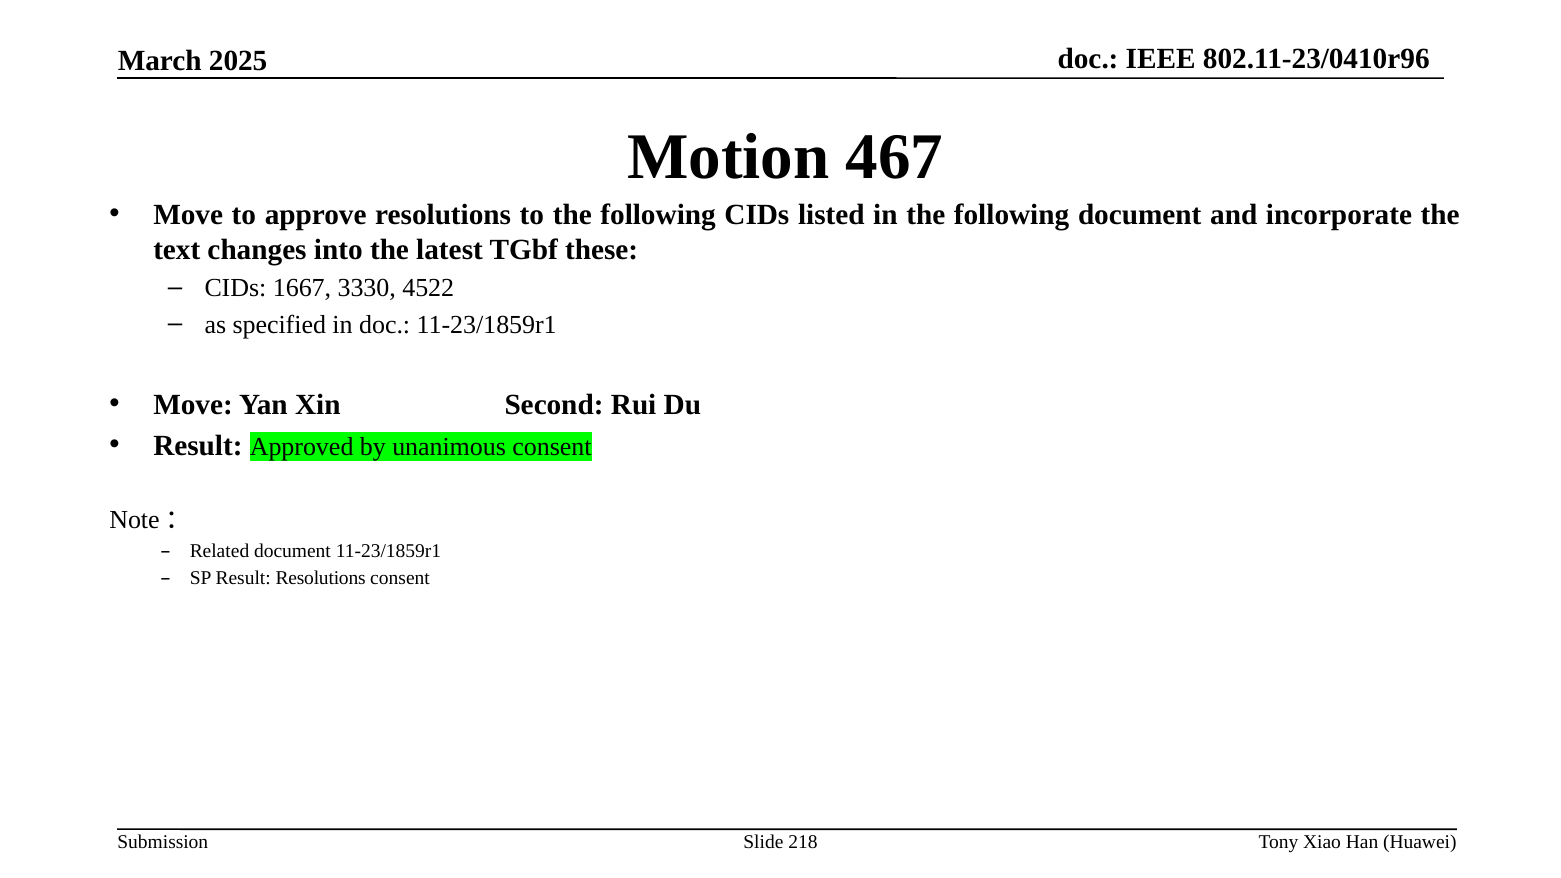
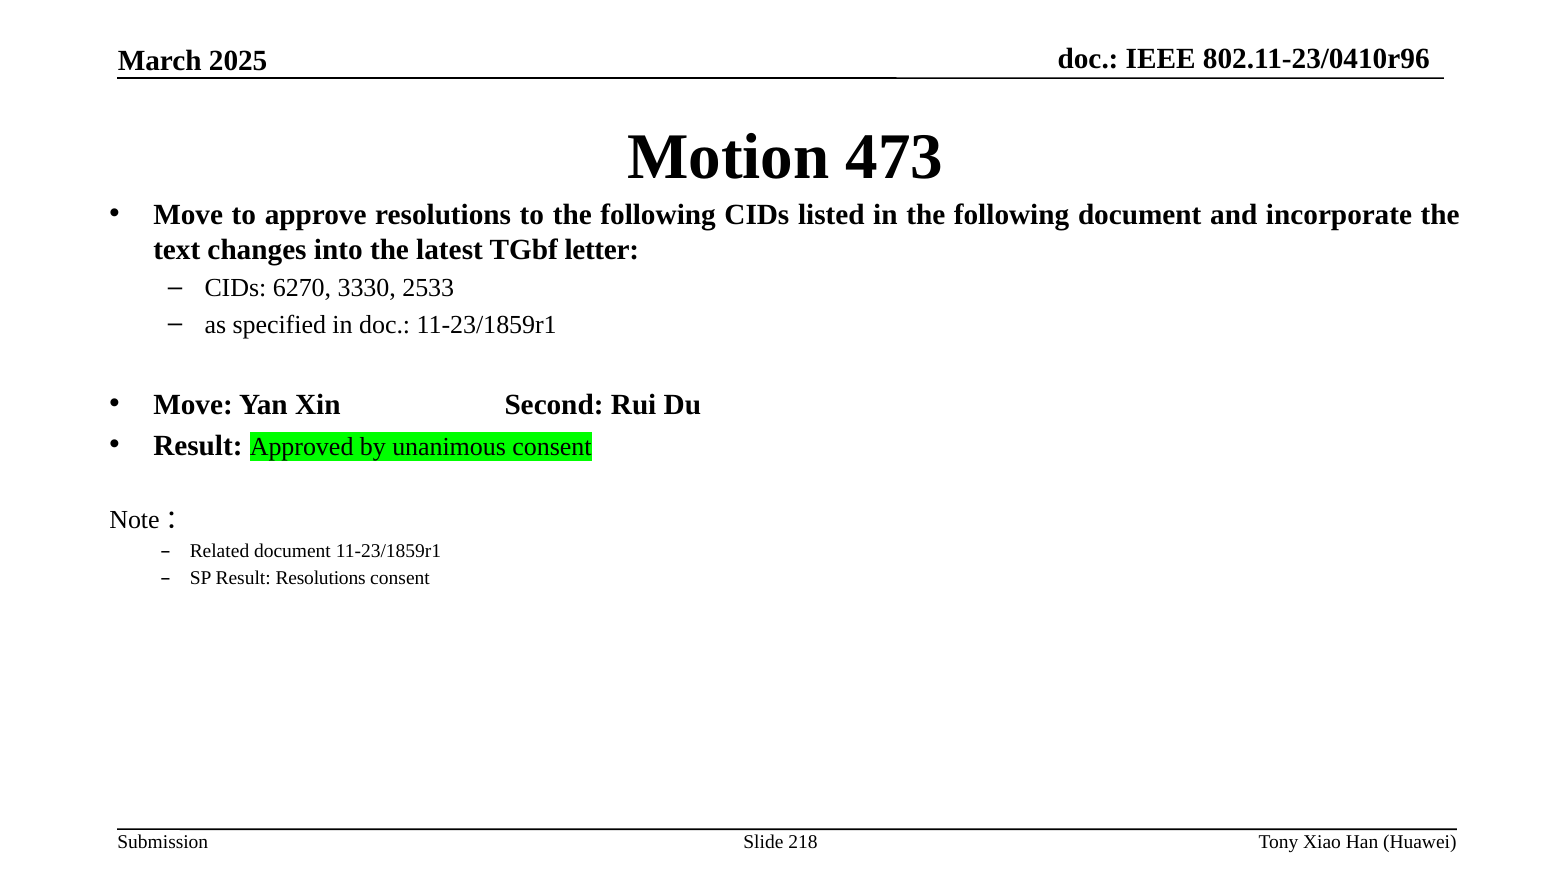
467: 467 -> 473
these: these -> letter
1667: 1667 -> 6270
4522: 4522 -> 2533
